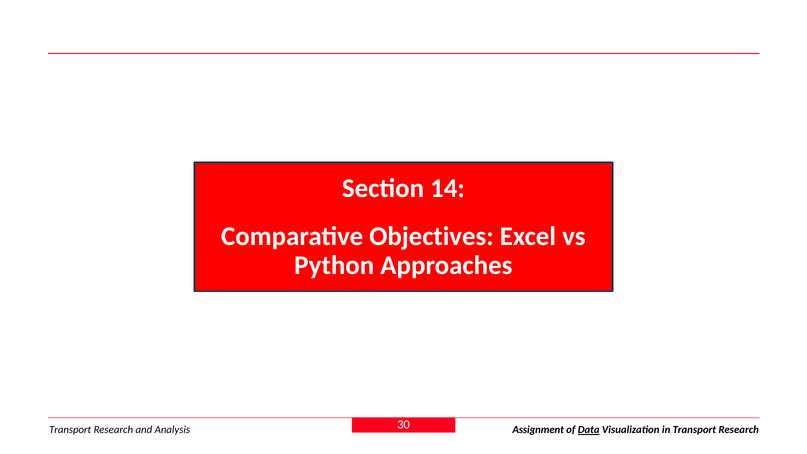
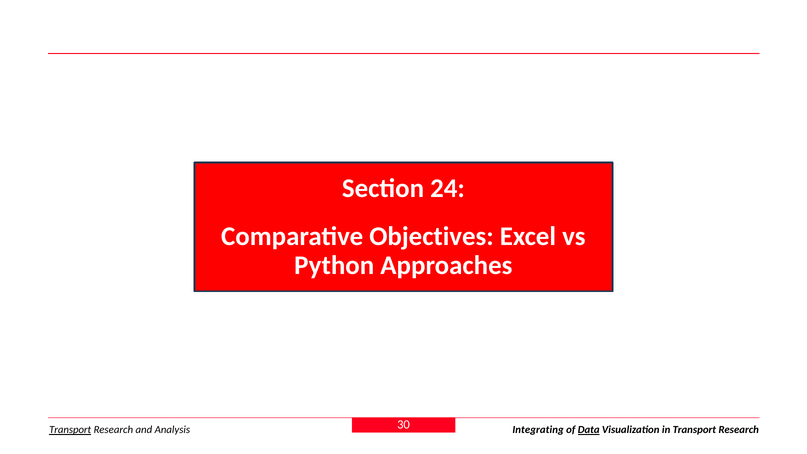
14: 14 -> 24
Transport at (70, 430) underline: none -> present
Assignment: Assignment -> Integrating
